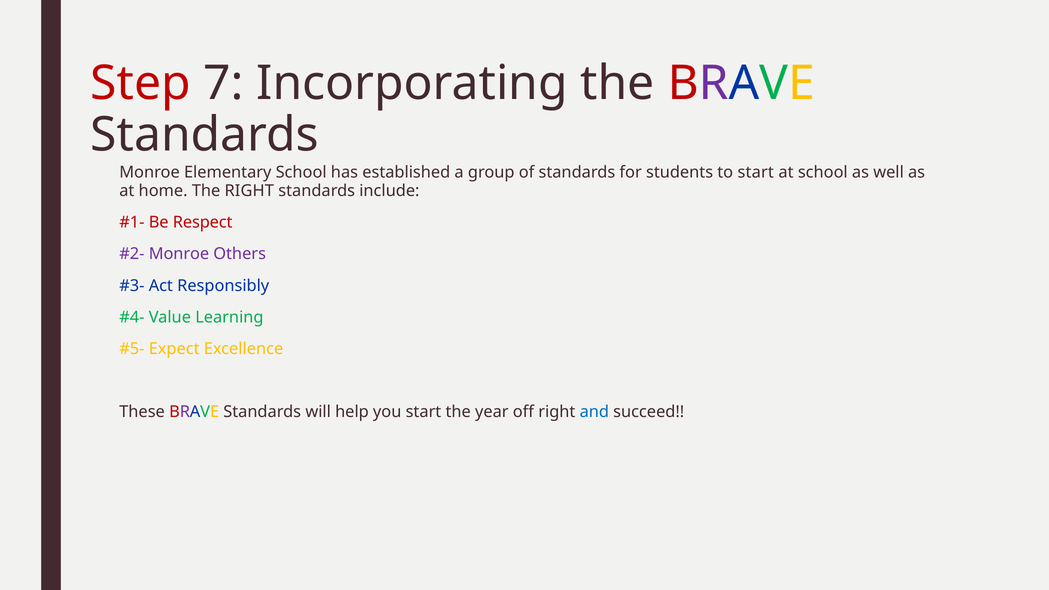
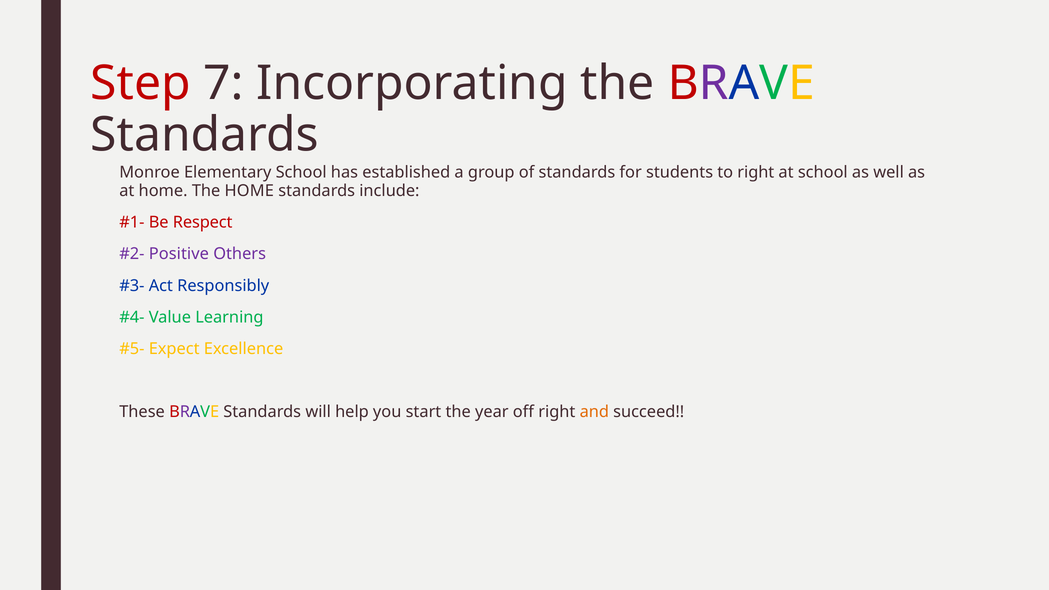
to start: start -> right
The RIGHT: RIGHT -> HOME
Monroe at (179, 254): Monroe -> Positive
and colour: blue -> orange
